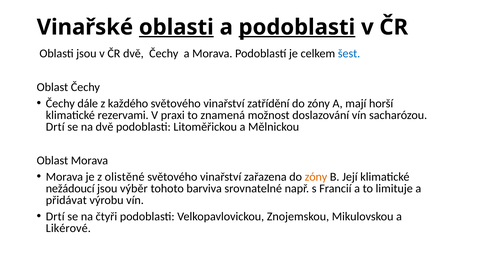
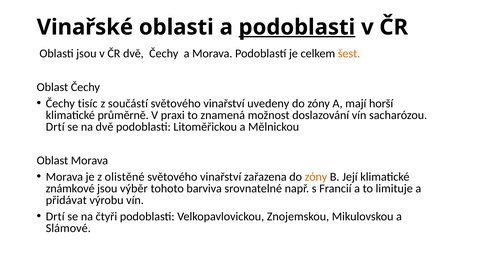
oblasti at (176, 27) underline: present -> none
šest colour: blue -> orange
dále: dále -> tisíc
každého: každého -> součástí
zatřídění: zatřídění -> uvedeny
rezervami: rezervami -> průměrně
nežádoucí: nežádoucí -> známkové
Likérové: Likérové -> Slámové
